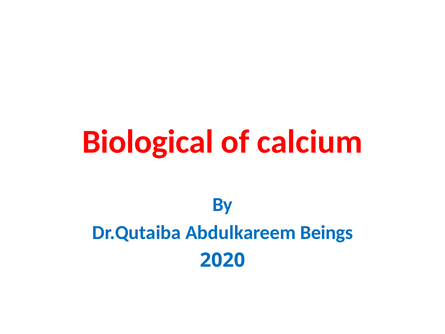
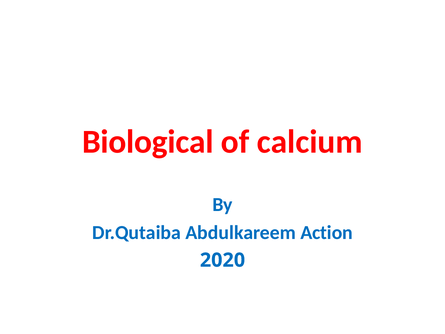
Beings: Beings -> Action
